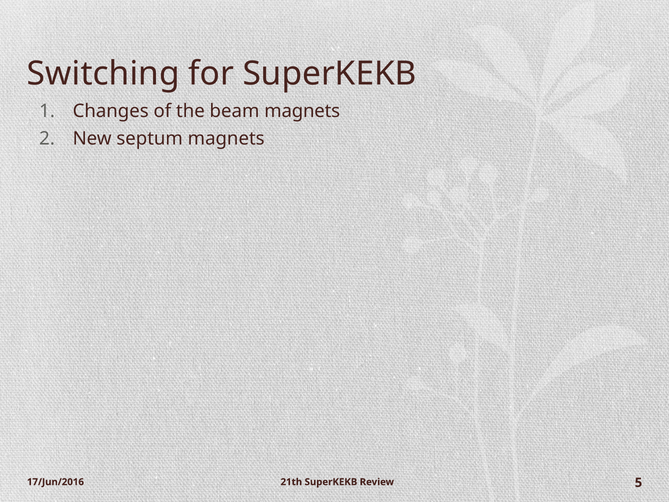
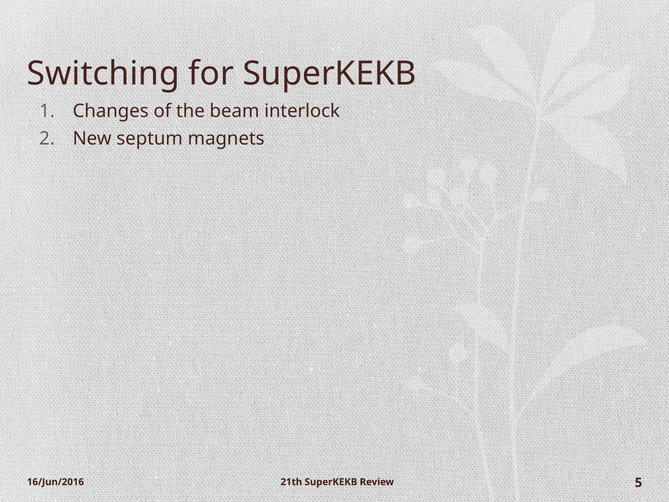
beam magnets: magnets -> interlock
17/Jun/2016: 17/Jun/2016 -> 16/Jun/2016
